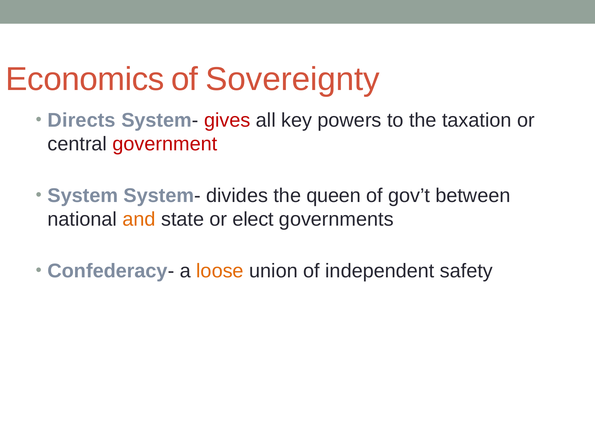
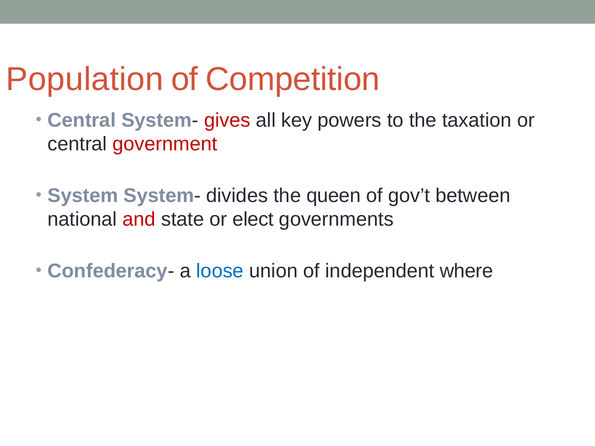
Economics: Economics -> Population
Sovereignty: Sovereignty -> Competition
Directs at (82, 120): Directs -> Central
and colour: orange -> red
loose colour: orange -> blue
safety: safety -> where
